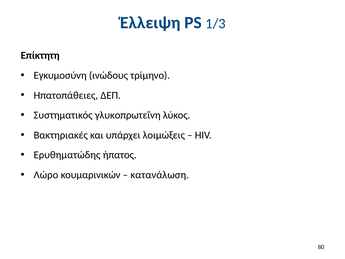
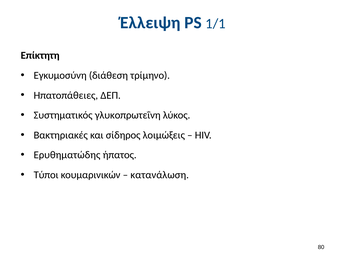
1/3: 1/3 -> 1/1
ινώδους: ινώδους -> διάθεση
υπάρχει: υπάρχει -> σίδηρος
Λώρο: Λώρο -> Τύποι
